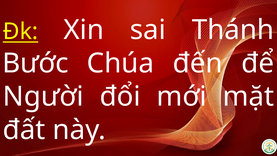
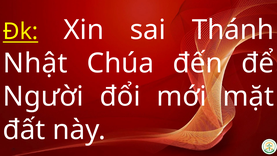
Bước: Bước -> Nhật
